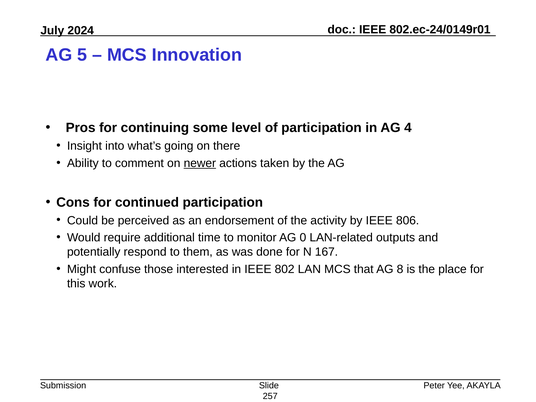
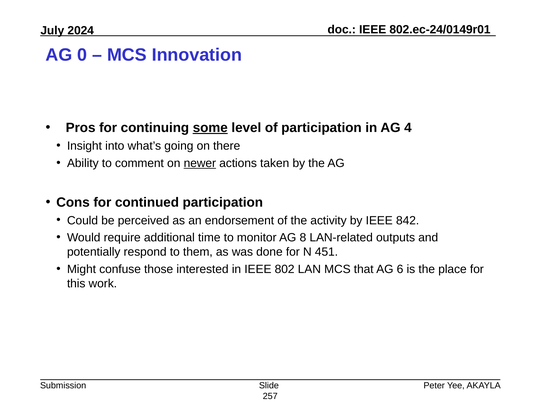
5: 5 -> 0
some underline: none -> present
806: 806 -> 842
0: 0 -> 8
167: 167 -> 451
8: 8 -> 6
